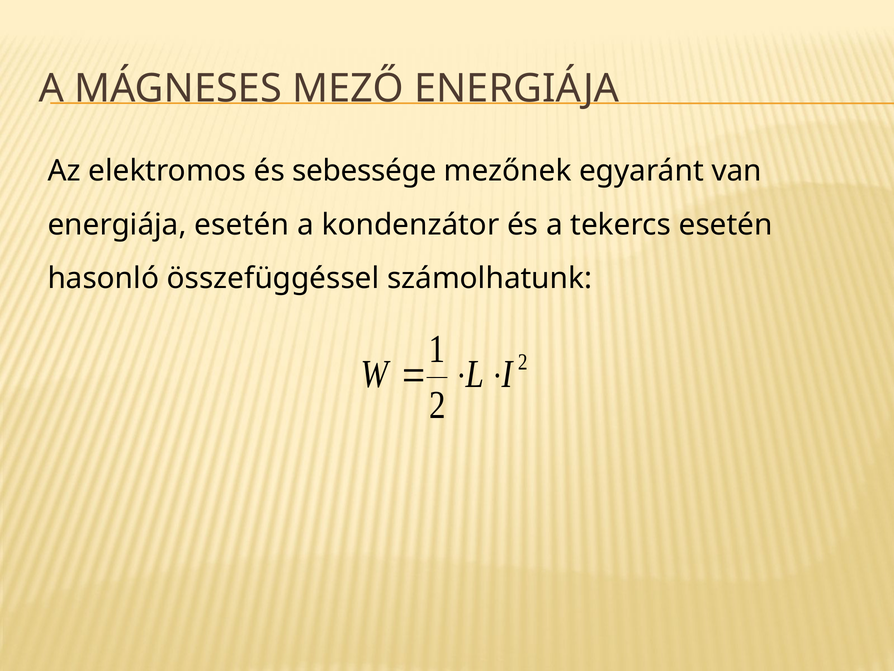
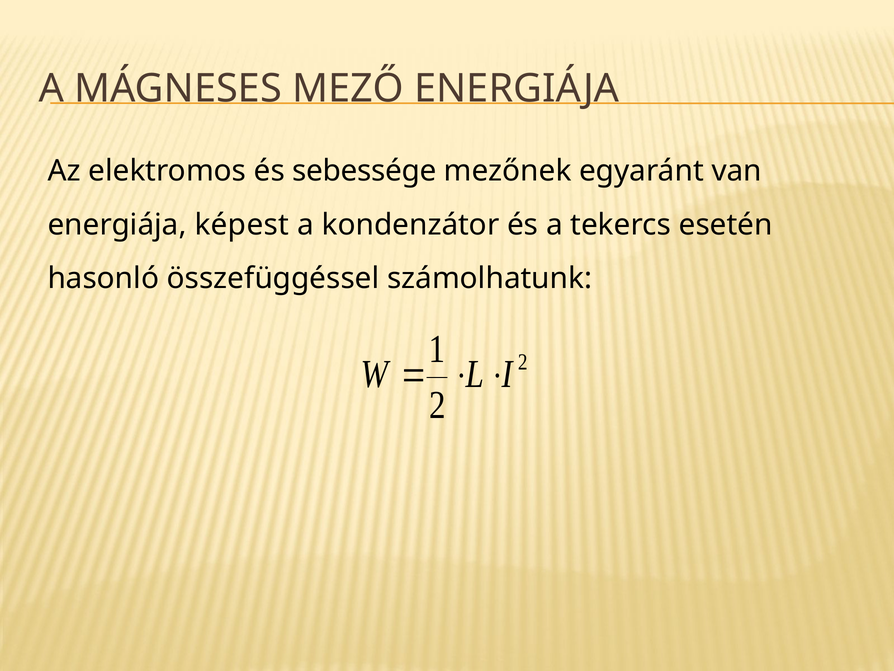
energiája esetén: esetén -> képest
